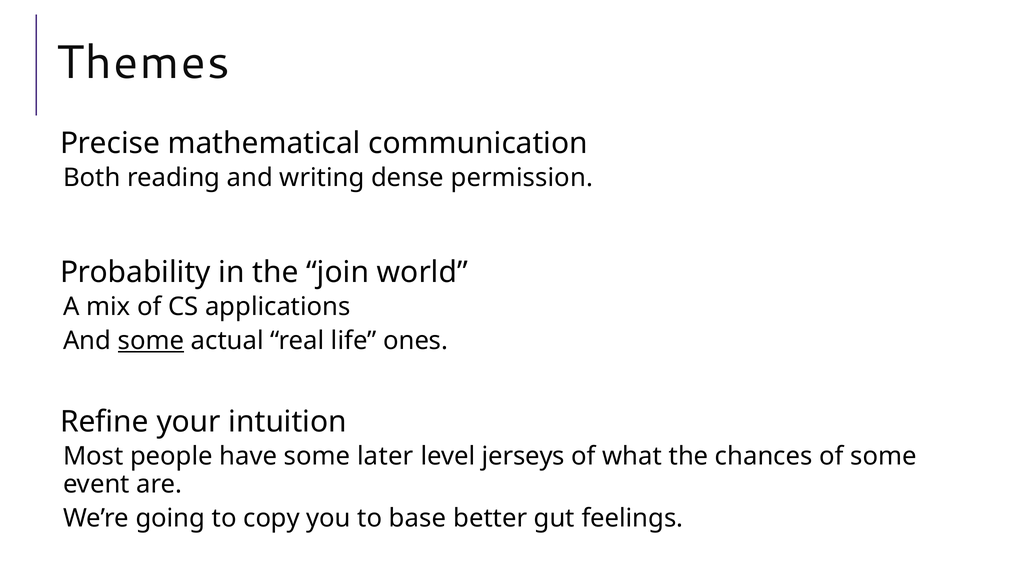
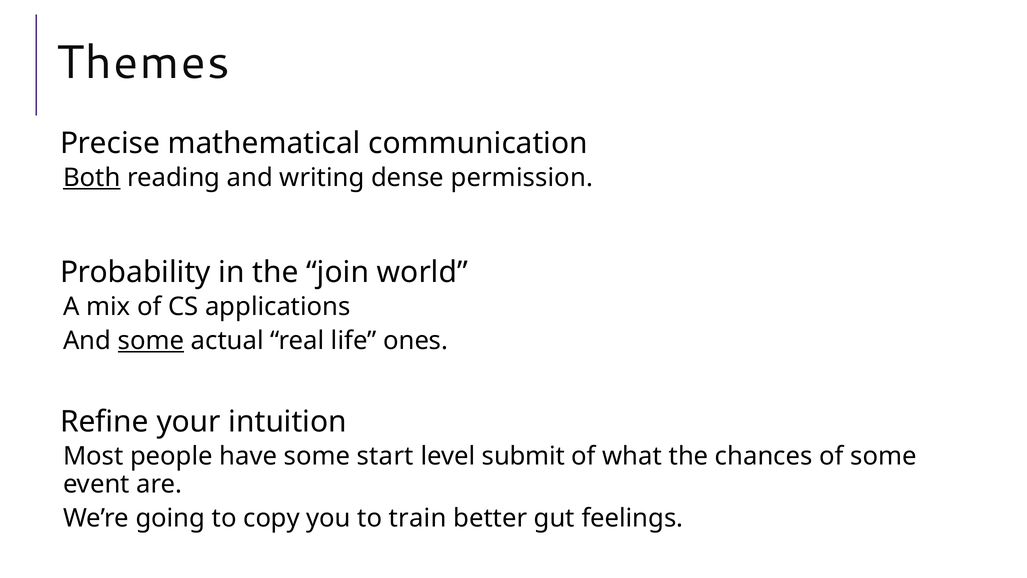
Both underline: none -> present
later: later -> start
jerseys: jerseys -> submit
base: base -> train
